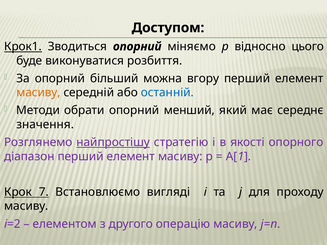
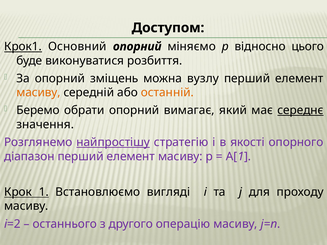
Зводиться: Зводиться -> Основний
більший: більший -> зміщень
вгору: вгору -> вузлу
останній colour: blue -> orange
Методи: Методи -> Беремо
менший: менший -> вимагає
середнє underline: none -> present
7: 7 -> 1
елементом: елементом -> останнього
